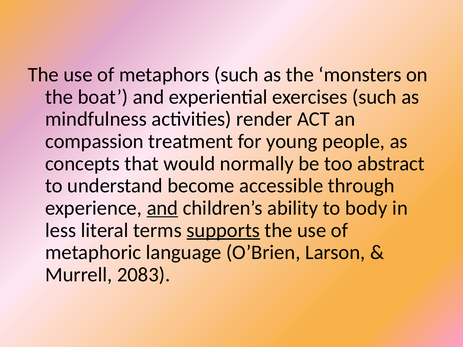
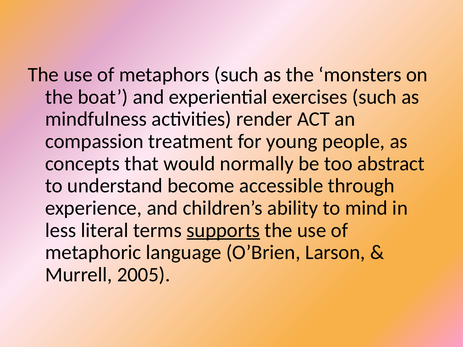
and at (162, 208) underline: present -> none
body: body -> mind
2083: 2083 -> 2005
